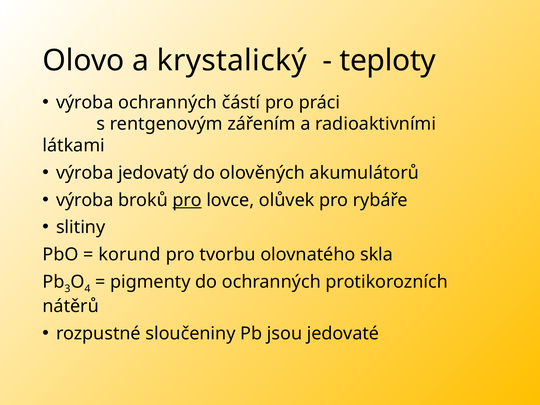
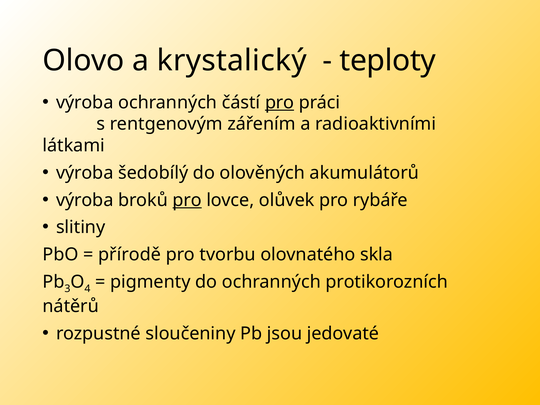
pro at (280, 102) underline: none -> present
jedovatý: jedovatý -> šedobílý
korund: korund -> přírodě
